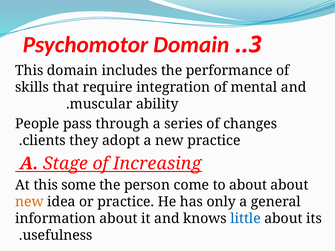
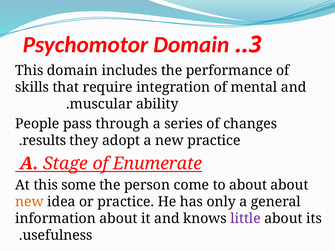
clients: clients -> results
Increasing: Increasing -> Enumerate
little colour: blue -> purple
